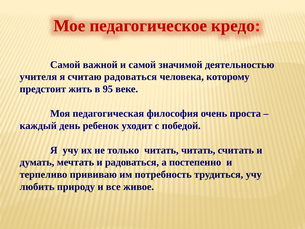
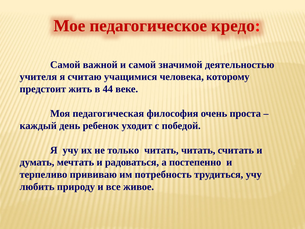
считаю радоваться: радоваться -> учащимися
95: 95 -> 44
